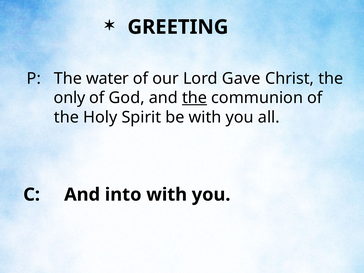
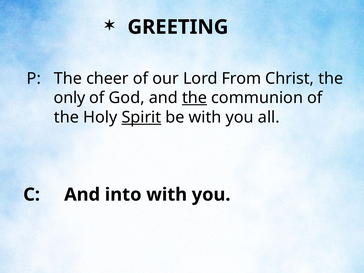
water: water -> cheer
Gave: Gave -> From
Spirit underline: none -> present
